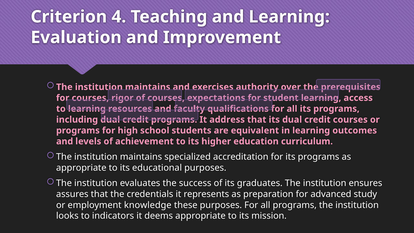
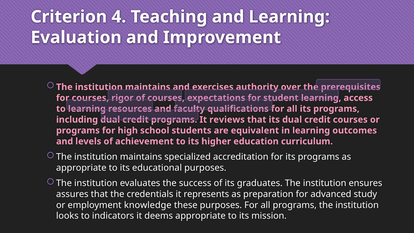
address: address -> reviews
